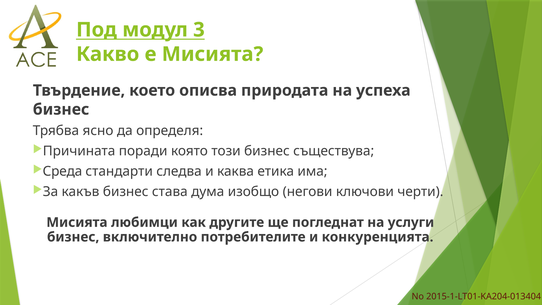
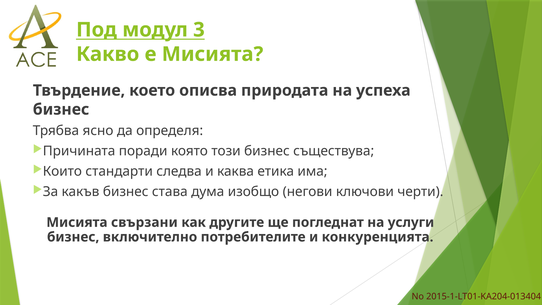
Среда: Среда -> Които
любимци: любимци -> свързани
